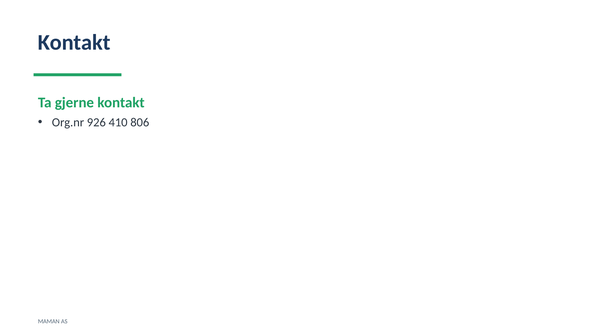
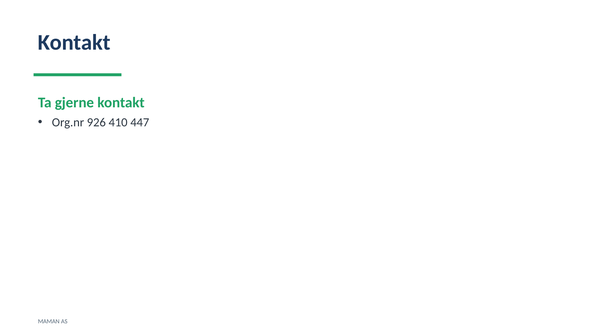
806: 806 -> 447
